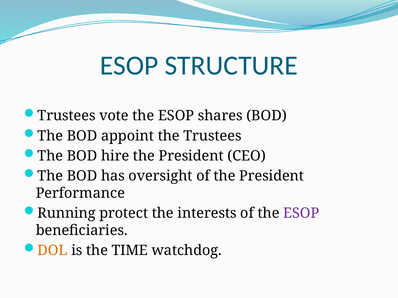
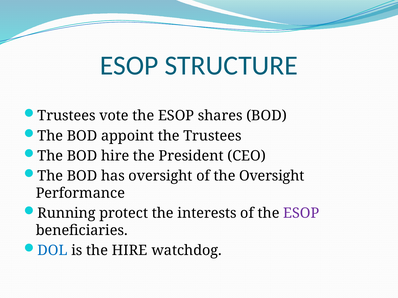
of the President: President -> Oversight
DOL colour: orange -> blue
the TIME: TIME -> HIRE
